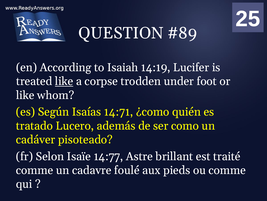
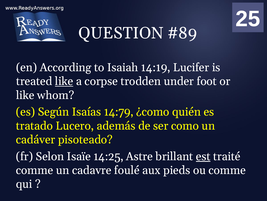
14:71: 14:71 -> 14:79
14:77: 14:77 -> 14:25
est underline: none -> present
